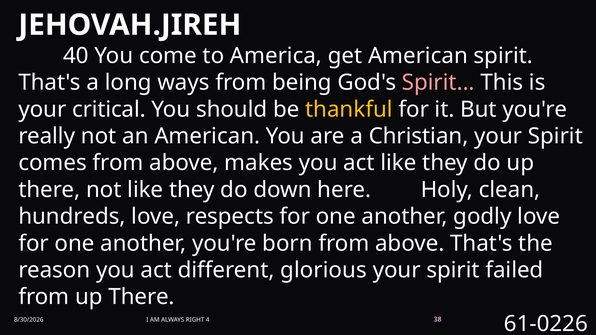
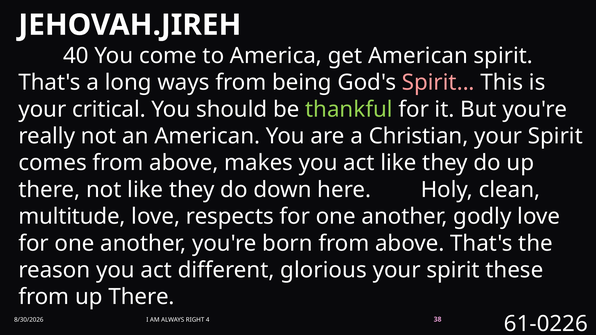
thankful colour: yellow -> light green
hundreds: hundreds -> multitude
failed: failed -> these
